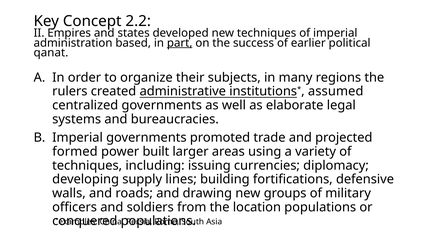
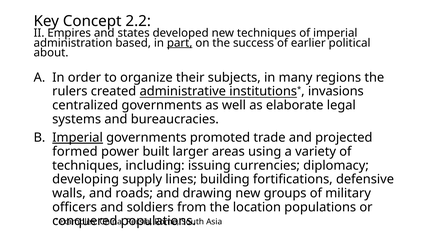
qanat: qanat -> about
assumed: assumed -> invasions
Imperial at (78, 138) underline: none -> present
